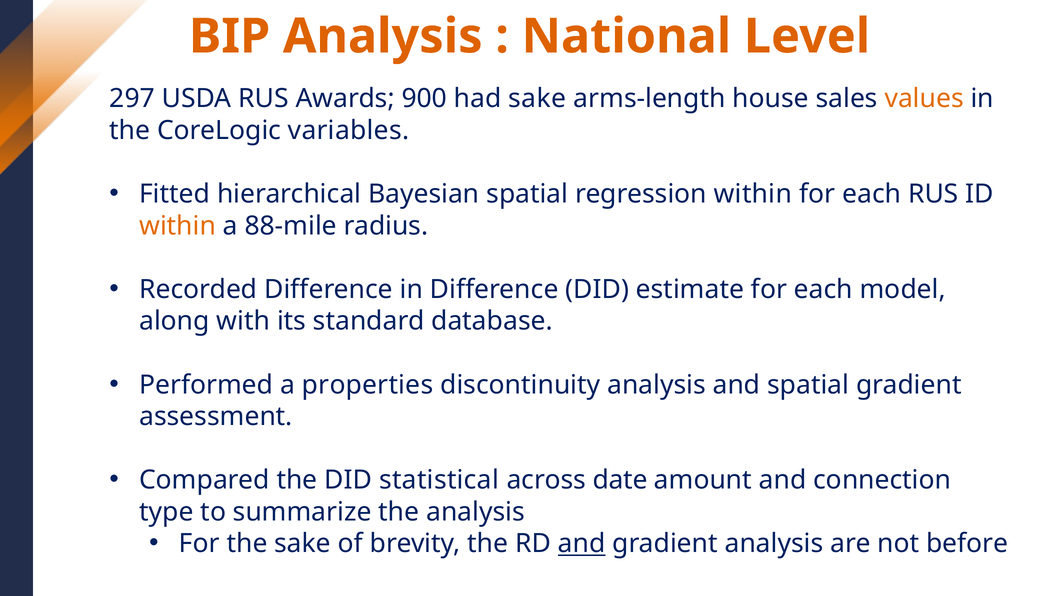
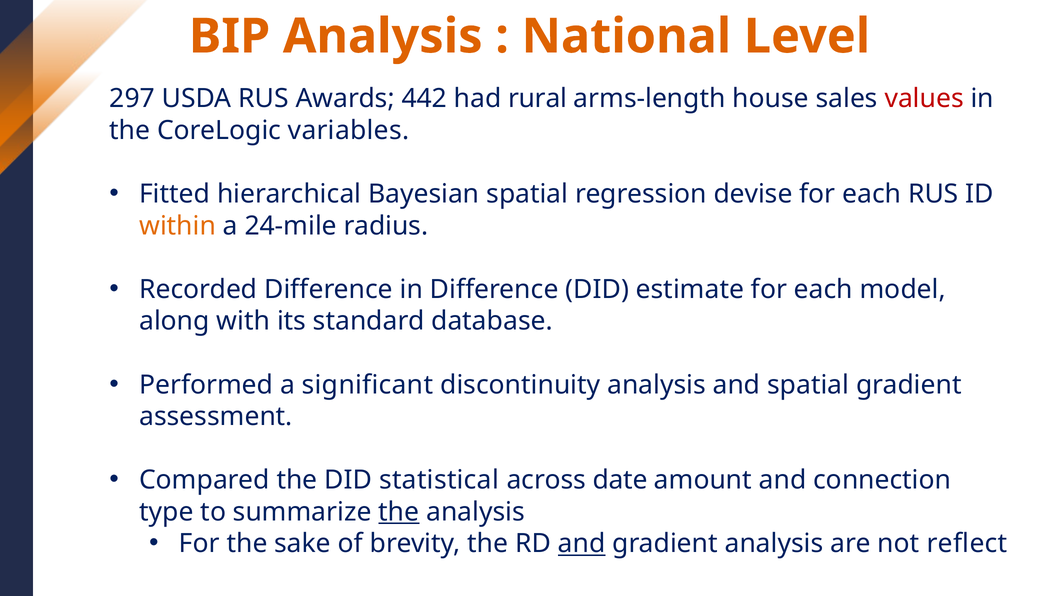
900: 900 -> 442
had sake: sake -> rural
values colour: orange -> red
regression within: within -> devise
88-mile: 88-mile -> 24-mile
properties: properties -> significant
the at (399, 512) underline: none -> present
before: before -> reflect
